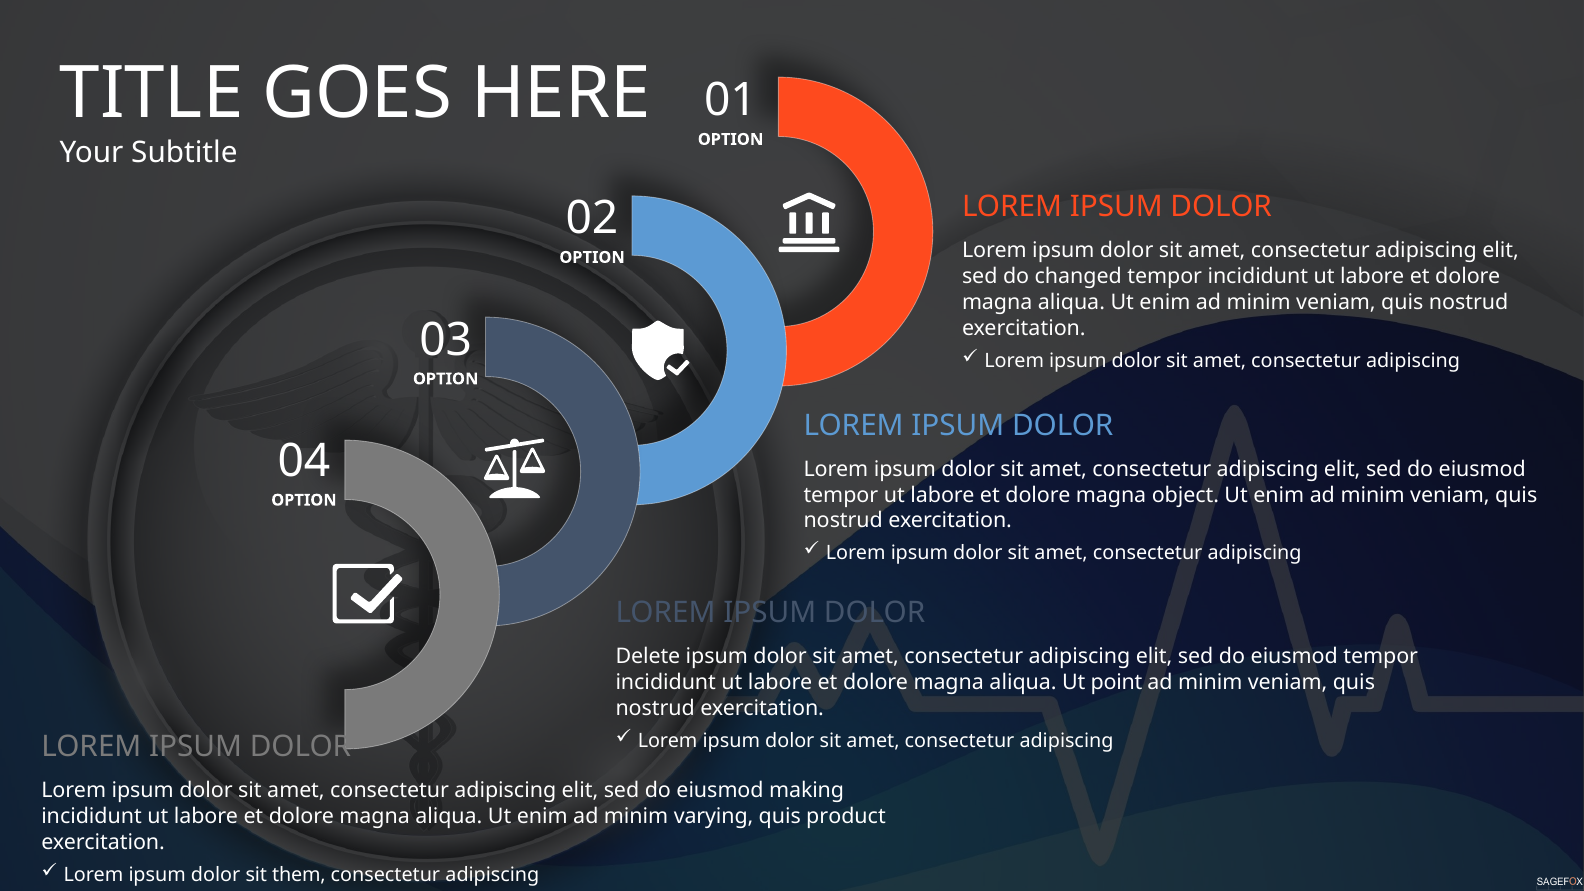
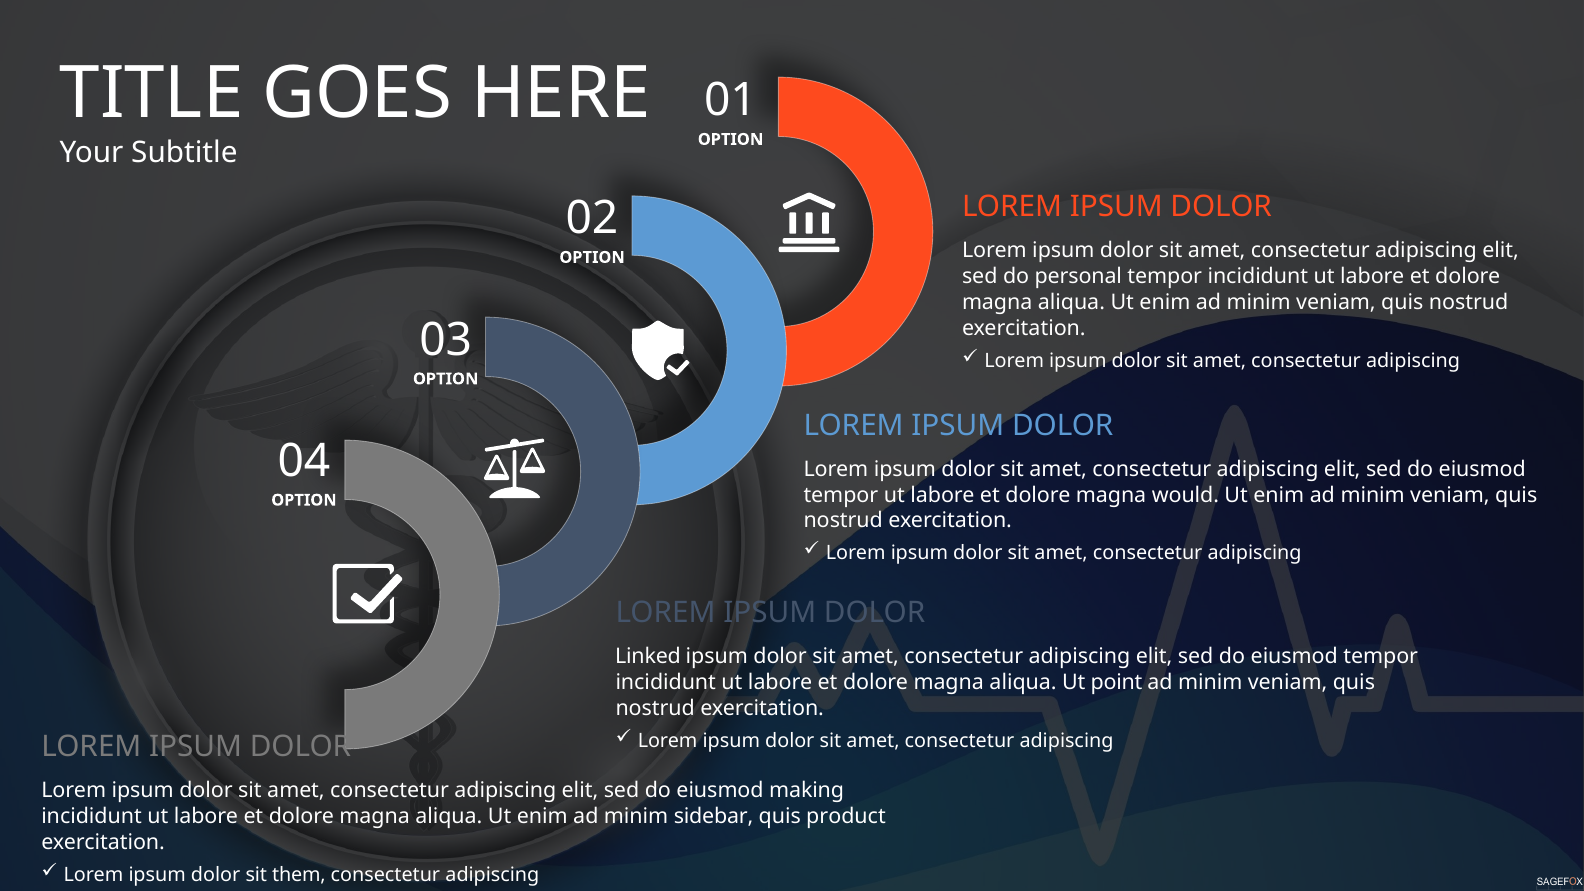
changed: changed -> personal
object: object -> would
Delete: Delete -> Linked
varying: varying -> sidebar
